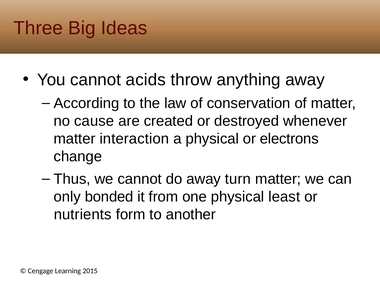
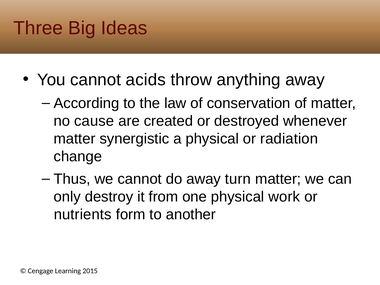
interaction: interaction -> synergistic
electrons: electrons -> radiation
bonded: bonded -> destroy
least: least -> work
